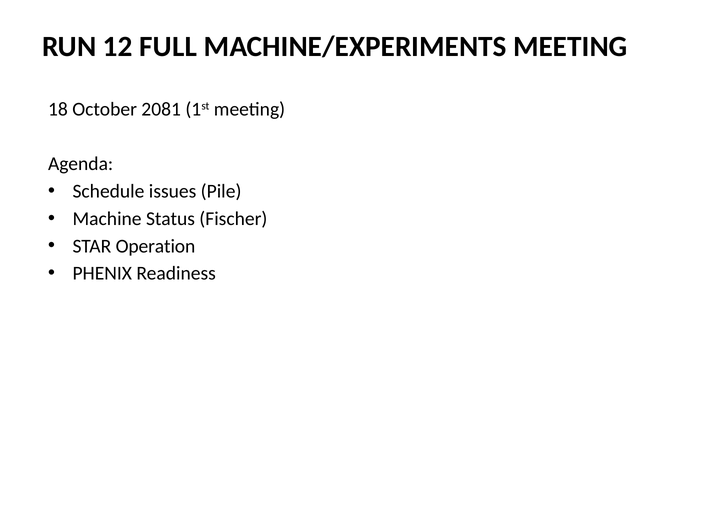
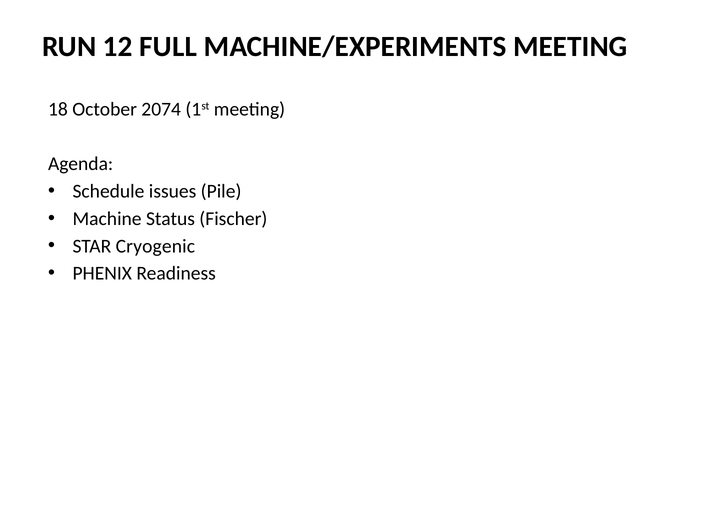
2081: 2081 -> 2074
Operation: Operation -> Cryogenic
